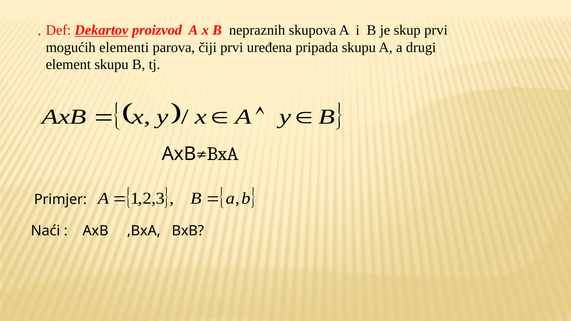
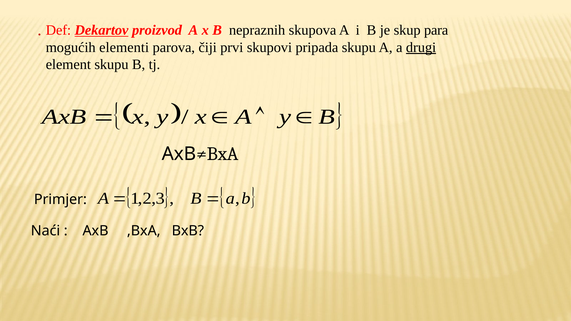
skup prvi: prvi -> para
uređena: uređena -> skupovi
drugi underline: none -> present
